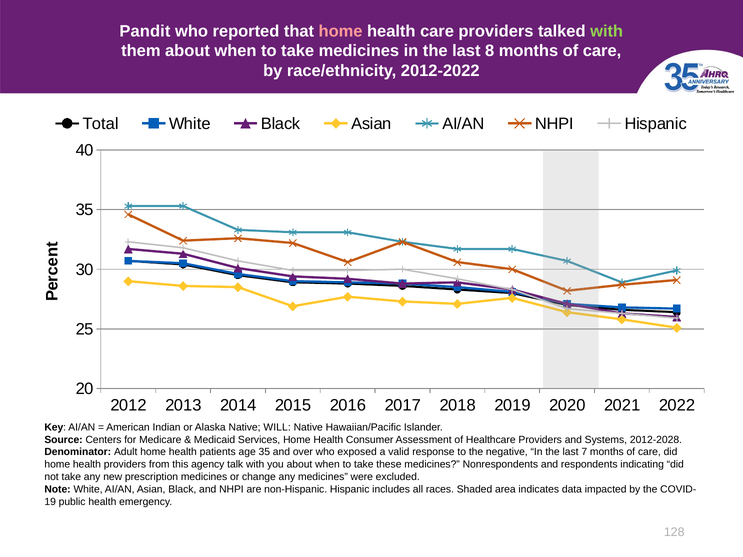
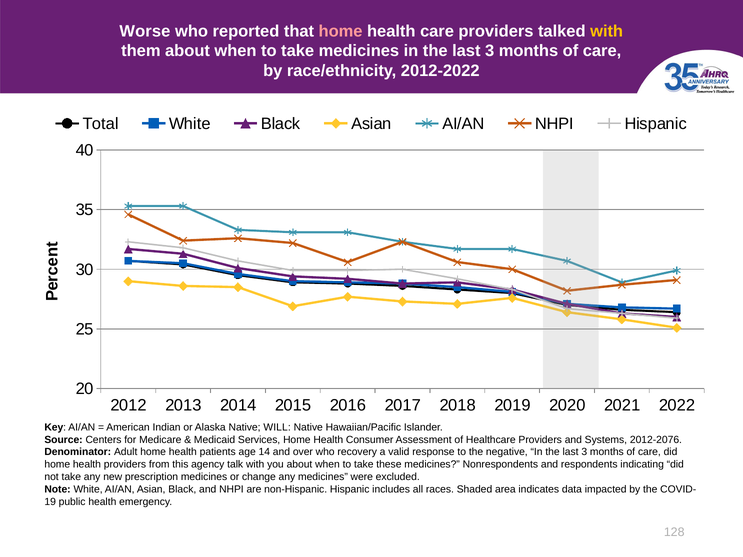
Pandit: Pandit -> Worse
with at (607, 31) colour: light green -> yellow
8 at (490, 51): 8 -> 3
2012-2028: 2012-2028 -> 2012-2076
age 35: 35 -> 14
exposed: exposed -> recovery
7 at (584, 452): 7 -> 3
